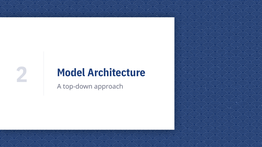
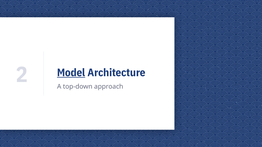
Model underline: none -> present
